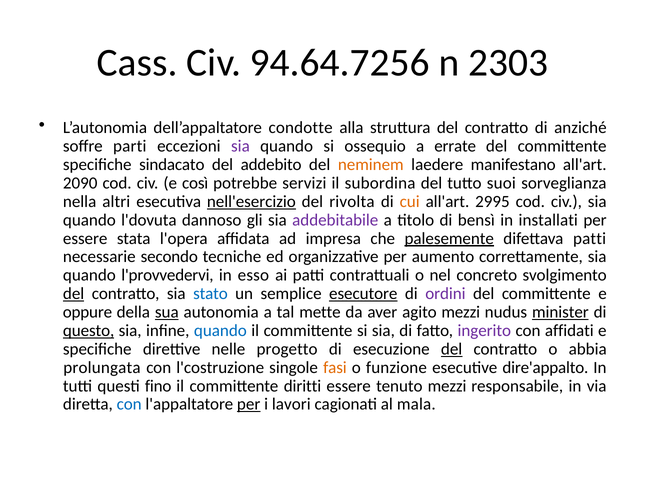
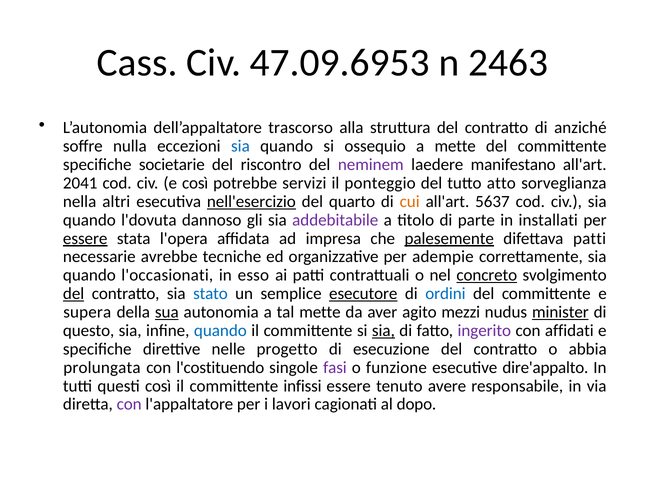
94.64.7256: 94.64.7256 -> 47.09.6953
2303: 2303 -> 2463
condotte: condotte -> trascorso
parti: parti -> nulla
sia at (240, 146) colour: purple -> blue
a errate: errate -> mette
sindacato: sindacato -> societarie
addebito: addebito -> riscontro
neminem colour: orange -> purple
2090: 2090 -> 2041
subordina: subordina -> ponteggio
suoi: suoi -> atto
rivolta: rivolta -> quarto
2995: 2995 -> 5637
bensì: bensì -> parte
essere at (85, 238) underline: none -> present
secondo: secondo -> avrebbe
aumento: aumento -> adempie
l'provvedervi: l'provvedervi -> l'occasionati
concreto underline: none -> present
ordini colour: purple -> blue
oppure: oppure -> supera
questo underline: present -> none
sia at (383, 330) underline: none -> present
del at (452, 349) underline: present -> none
l'costruzione: l'costruzione -> l'costituendo
fasi colour: orange -> purple
questi fino: fino -> così
diritti: diritti -> infissi
tenuto mezzi: mezzi -> avere
con at (129, 404) colour: blue -> purple
per at (249, 404) underline: present -> none
mala: mala -> dopo
